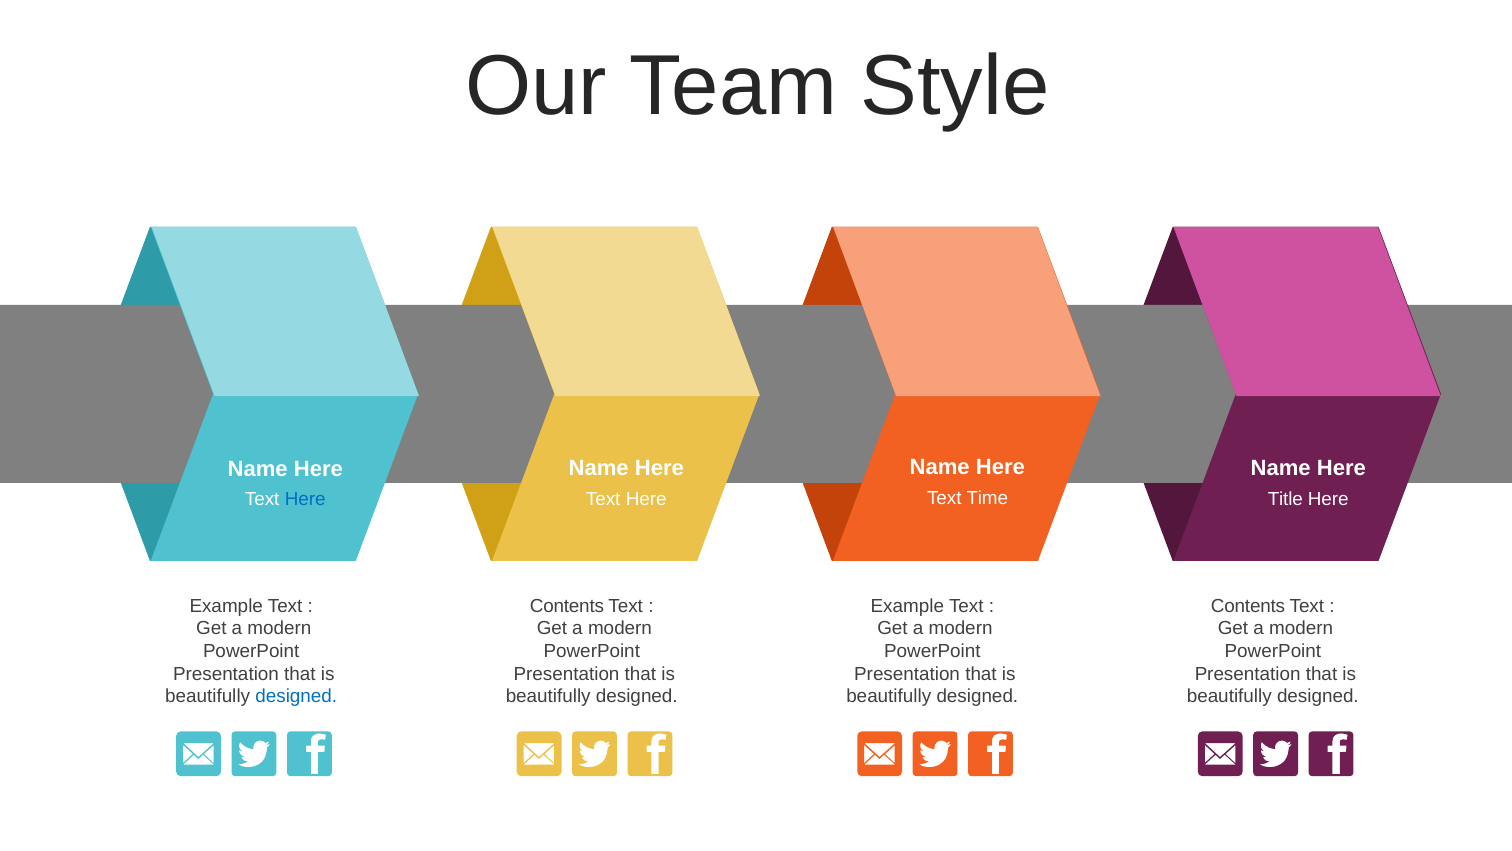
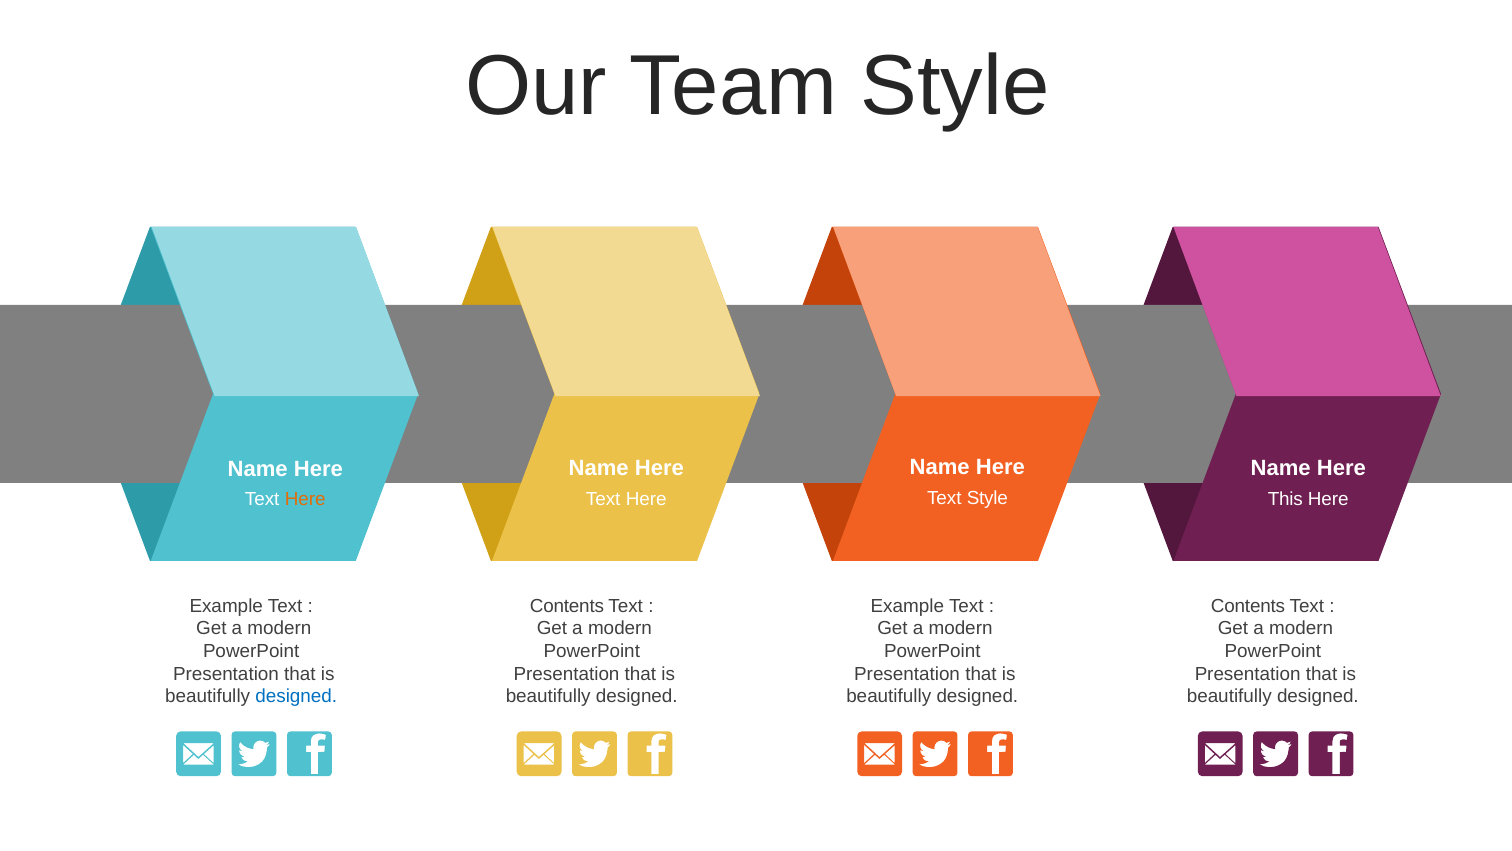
Text Time: Time -> Style
Title: Title -> This
Here at (305, 499) colour: blue -> orange
